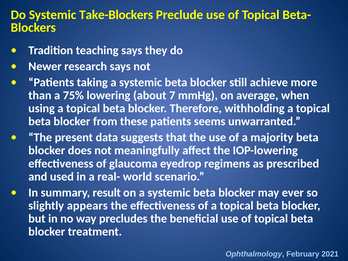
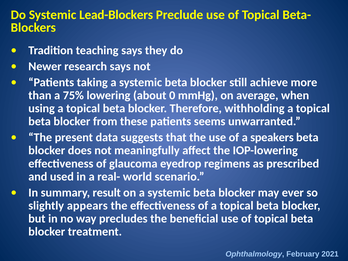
Take-Blockers: Take-Blockers -> Lead-Blockers
7: 7 -> 0
majority: majority -> speakers
